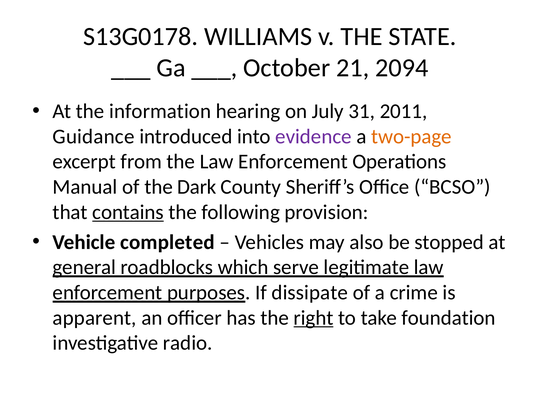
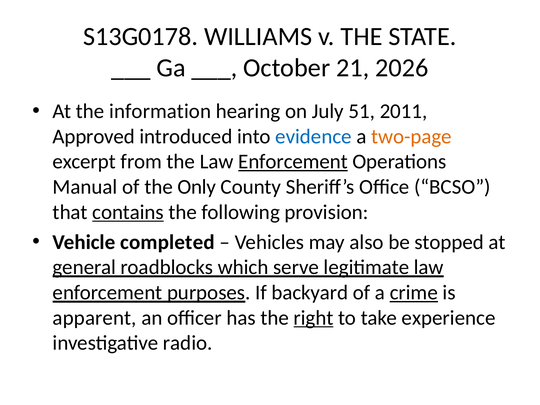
2094: 2094 -> 2026
31: 31 -> 51
Guidance: Guidance -> Approved
evidence colour: purple -> blue
Enforcement at (293, 162) underline: none -> present
Dark: Dark -> Only
dissipate: dissipate -> backyard
crime underline: none -> present
foundation: foundation -> experience
